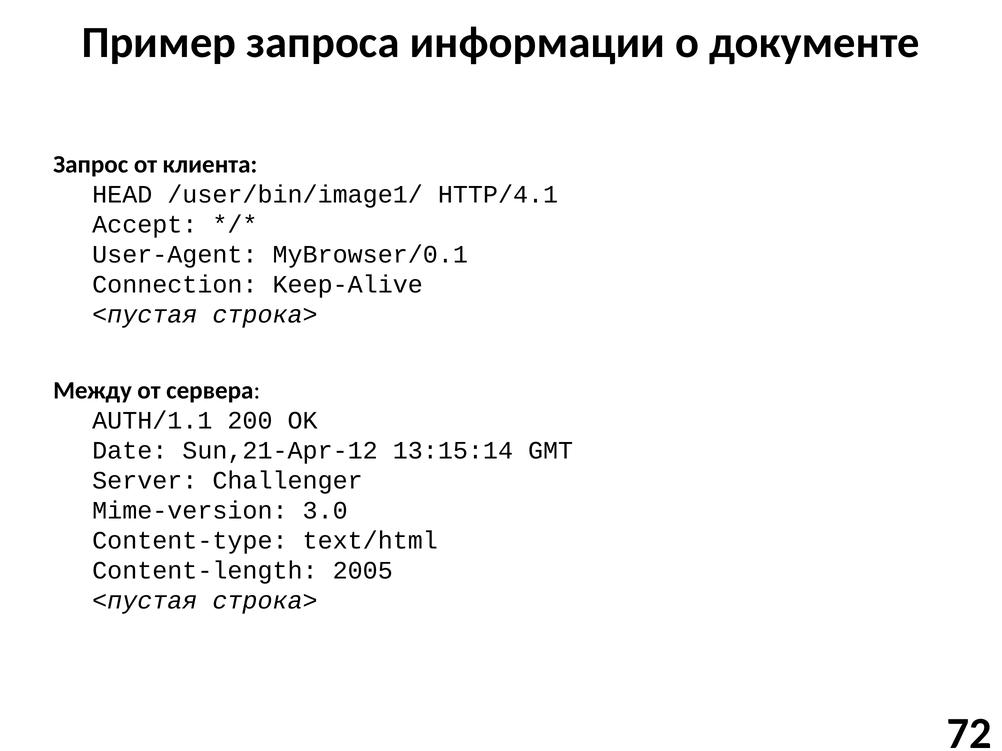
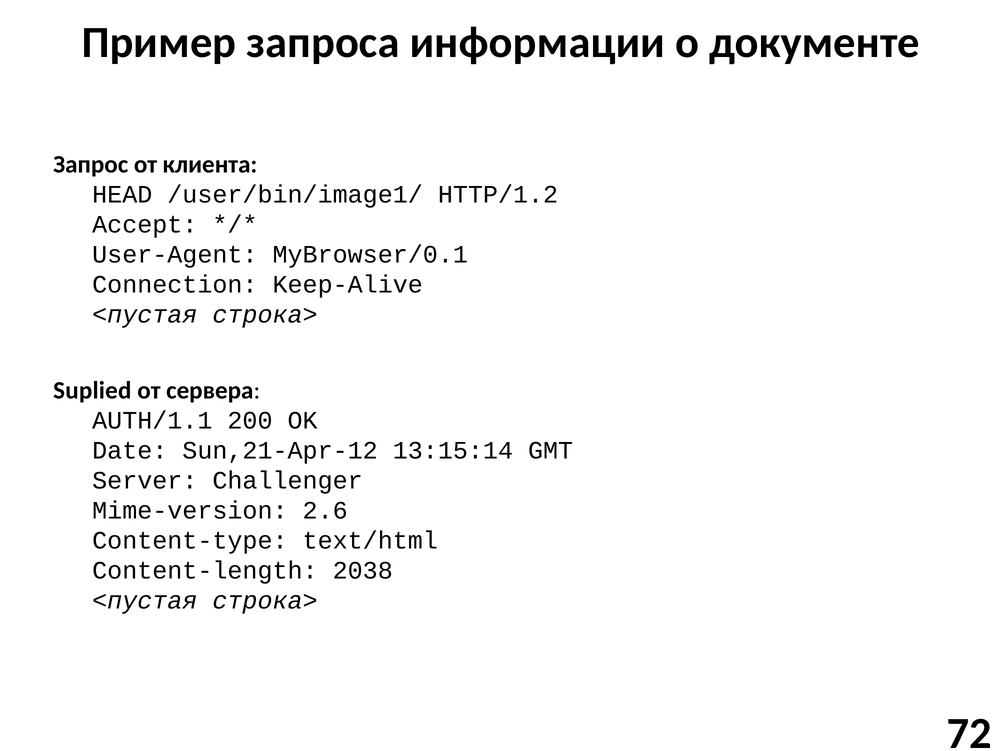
HTTP/4.1: HTTP/4.1 -> HTTP/1.2
Между: Между -> Suplied
3.0: 3.0 -> 2.6
2005: 2005 -> 2038
